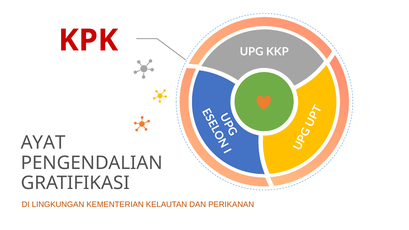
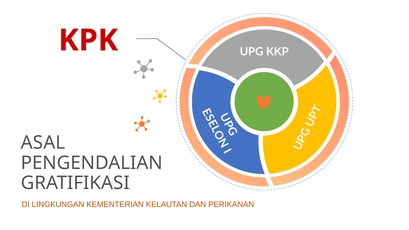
AYAT: AYAT -> ASAL
